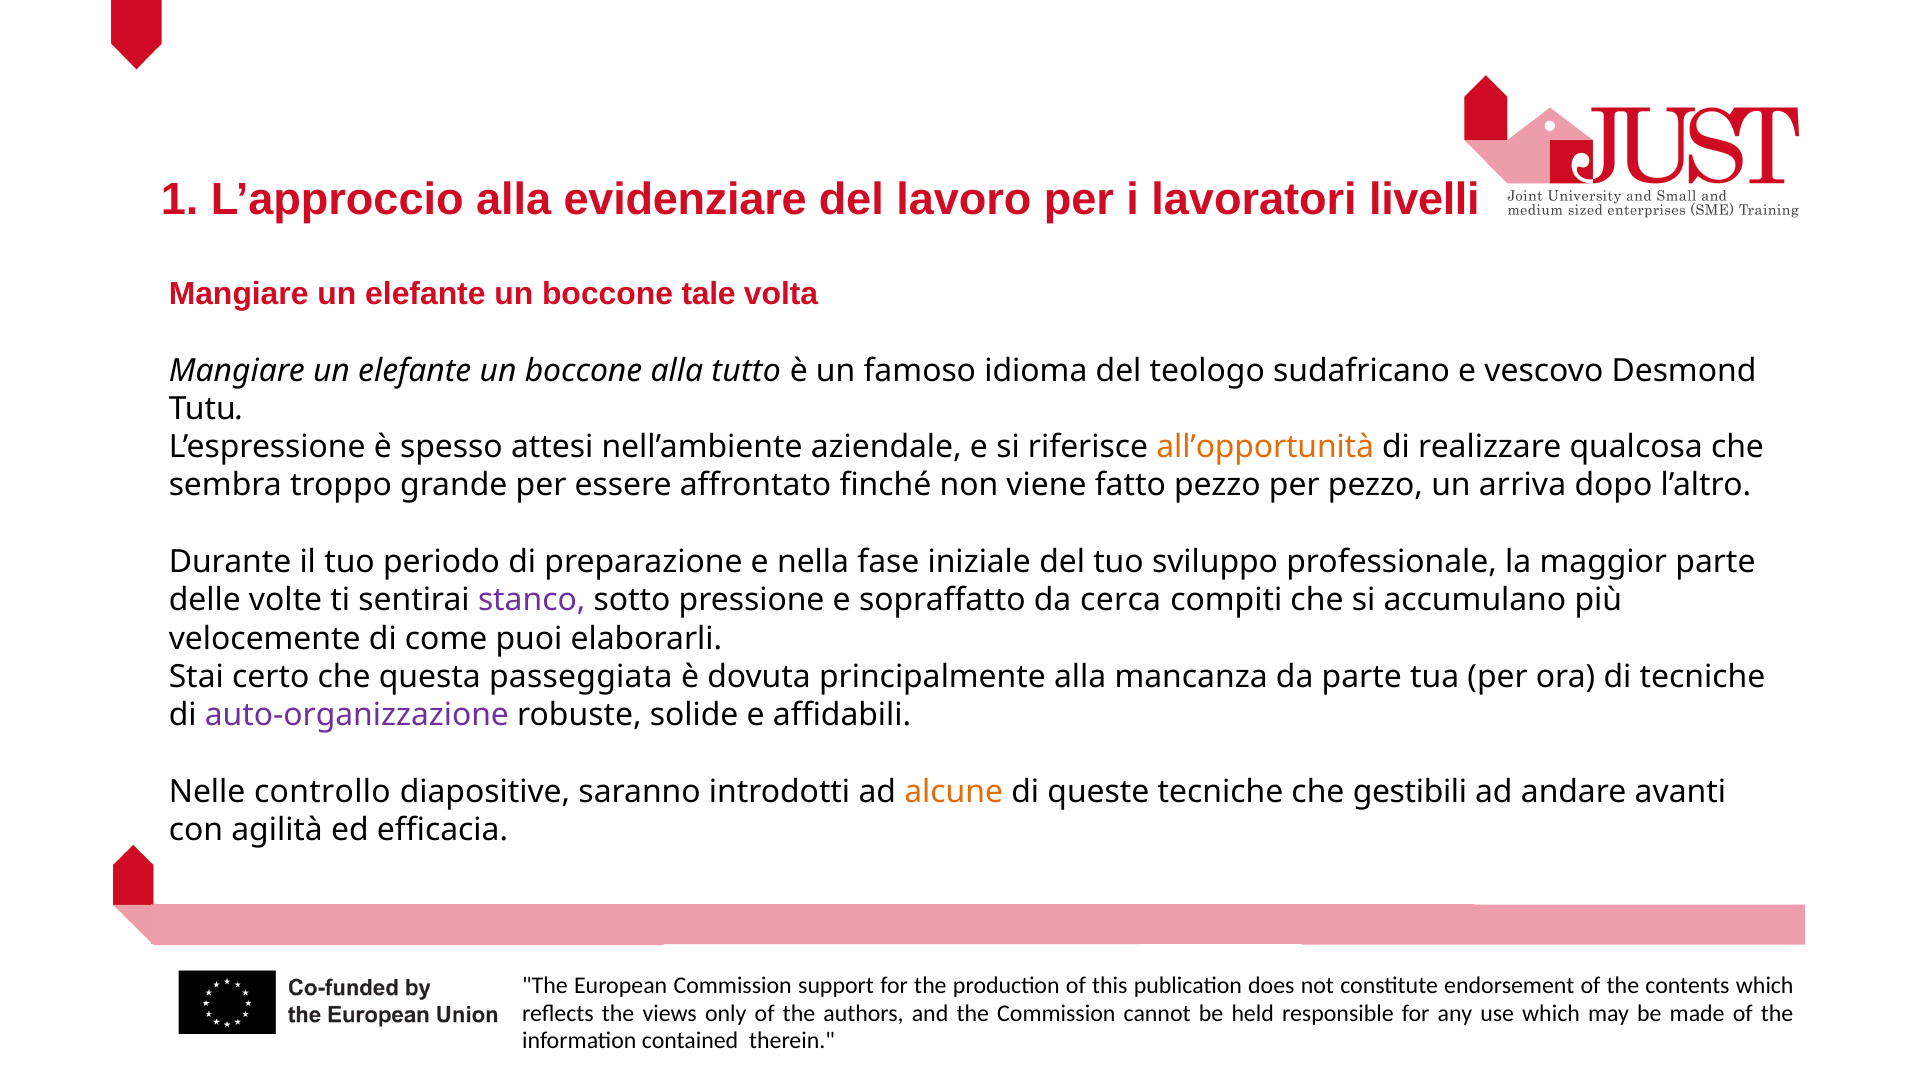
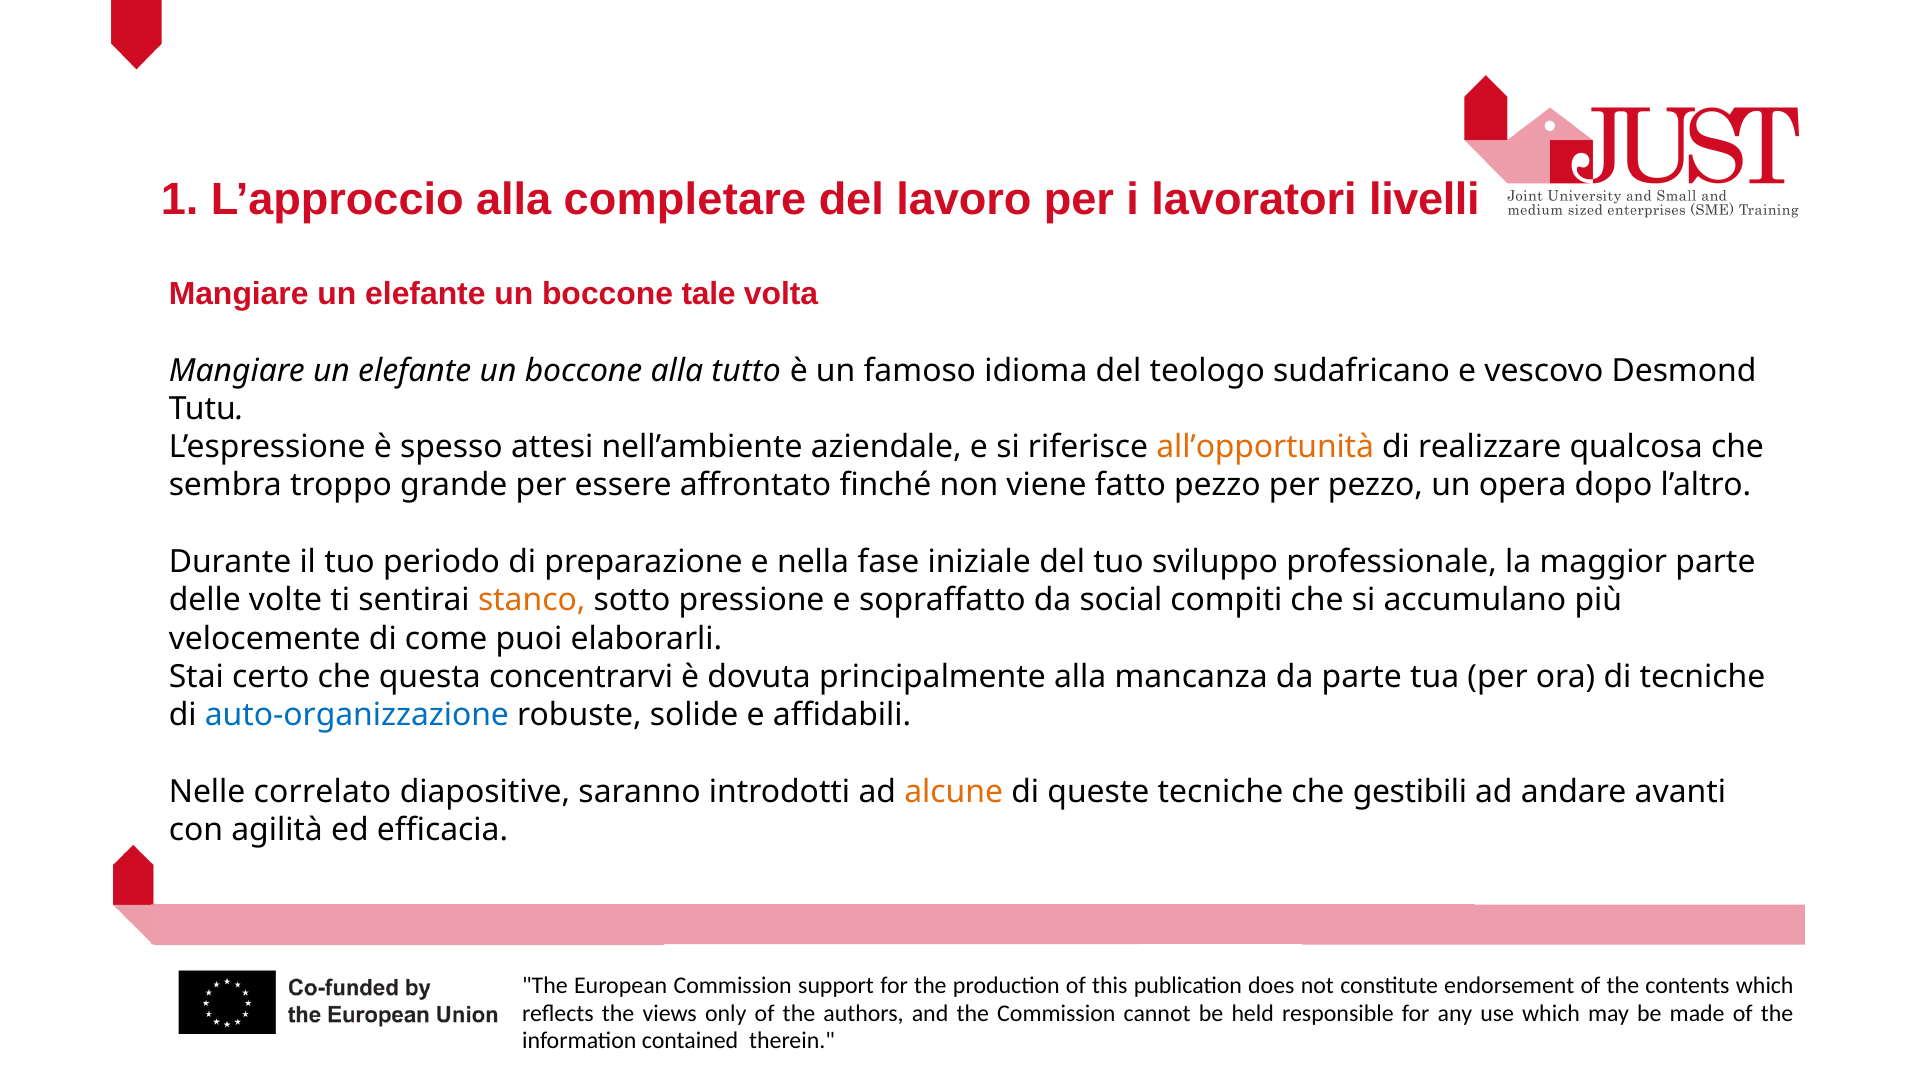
evidenziare: evidenziare -> completare
arriva: arriva -> opera
stanco colour: purple -> orange
cerca: cerca -> social
passeggiata: passeggiata -> concentrarvi
auto-organizzazione colour: purple -> blue
controllo: controllo -> correlato
